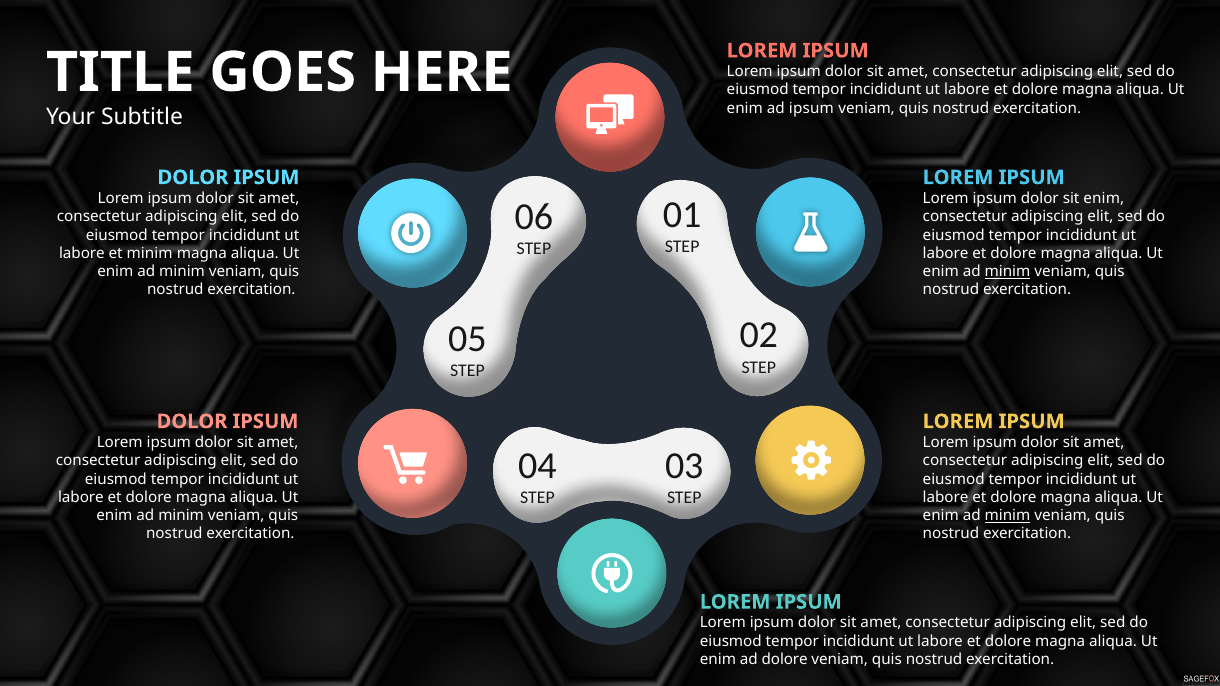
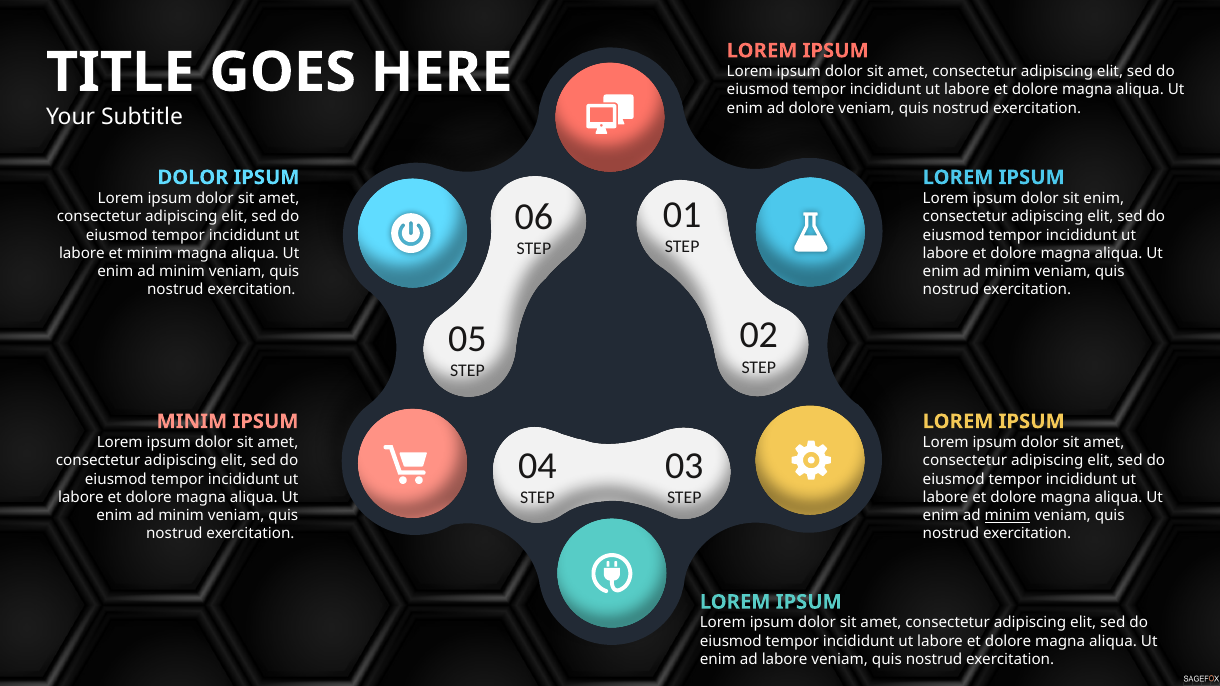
ad ipsum: ipsum -> dolore
minim at (1008, 272) underline: present -> none
DOLOR at (192, 422): DOLOR -> MINIM
ad dolore: dolore -> labore
